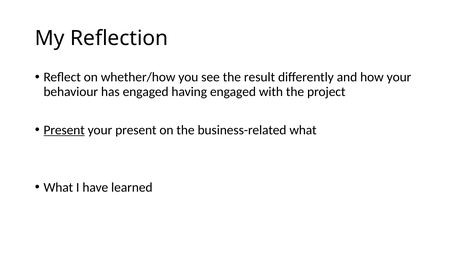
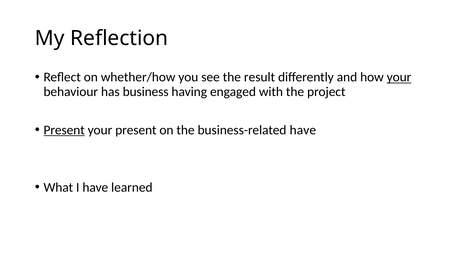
your at (399, 77) underline: none -> present
has engaged: engaged -> business
business-related what: what -> have
